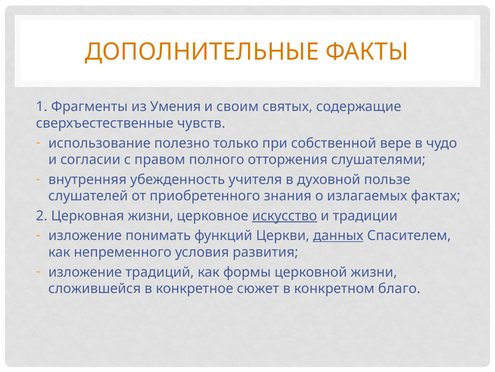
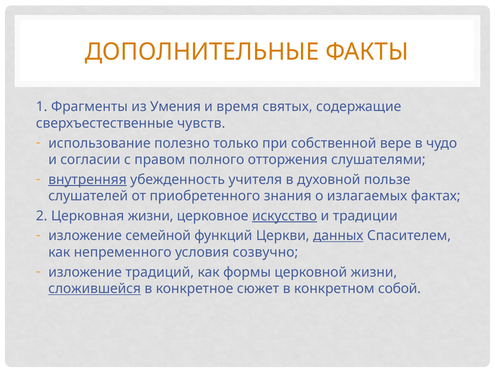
своим: своим -> время
внутренняя underline: none -> present
понимать: понимать -> семейной
развития: развития -> созвучно
сложившейся underline: none -> present
благо: благо -> собой
